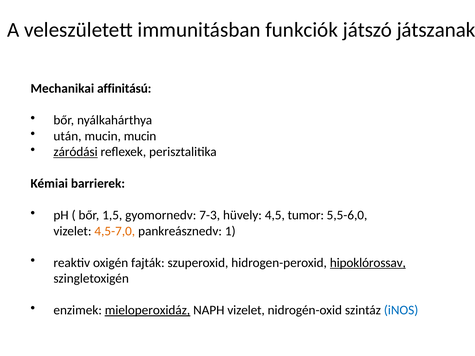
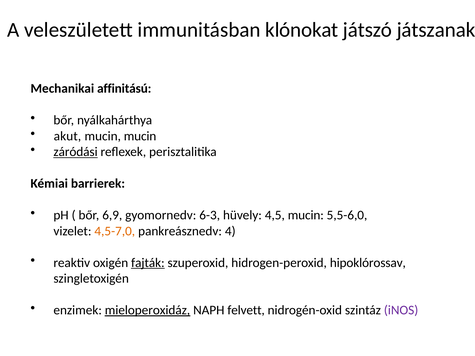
funkciók: funkciók -> klónokat
után: után -> akut
1,5: 1,5 -> 6,9
7-3: 7-3 -> 6-3
4,5 tumor: tumor -> mucin
1: 1 -> 4
fajták underline: none -> present
hipoklórossav underline: present -> none
NAPH vizelet: vizelet -> felvett
iNOS colour: blue -> purple
